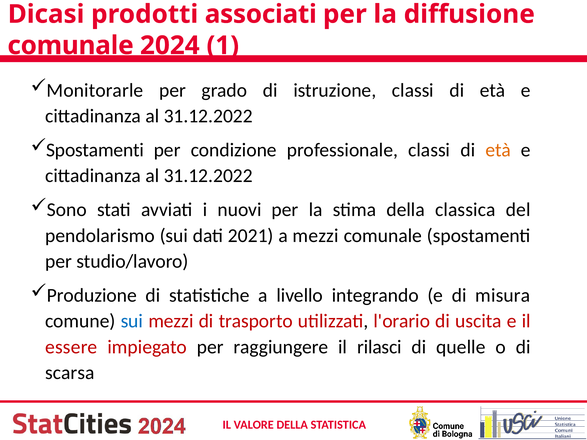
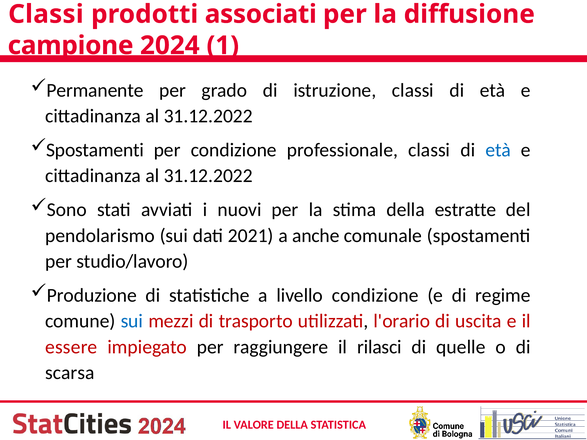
Dicasi at (46, 14): Dicasi -> Classi
comunale at (71, 46): comunale -> campione
Monitorarle: Monitorarle -> Permanente
età at (498, 150) colour: orange -> blue
classica: classica -> estratte
a mezzi: mezzi -> anche
livello integrando: integrando -> condizione
misura: misura -> regime
